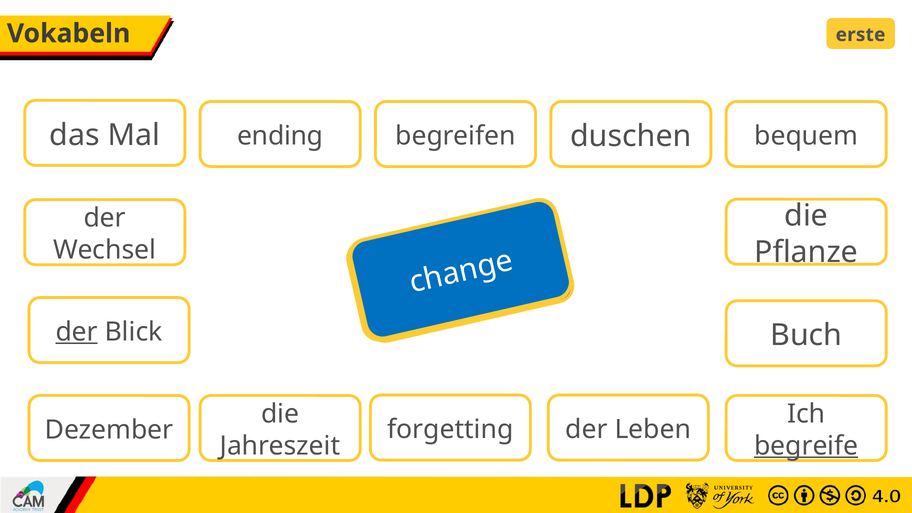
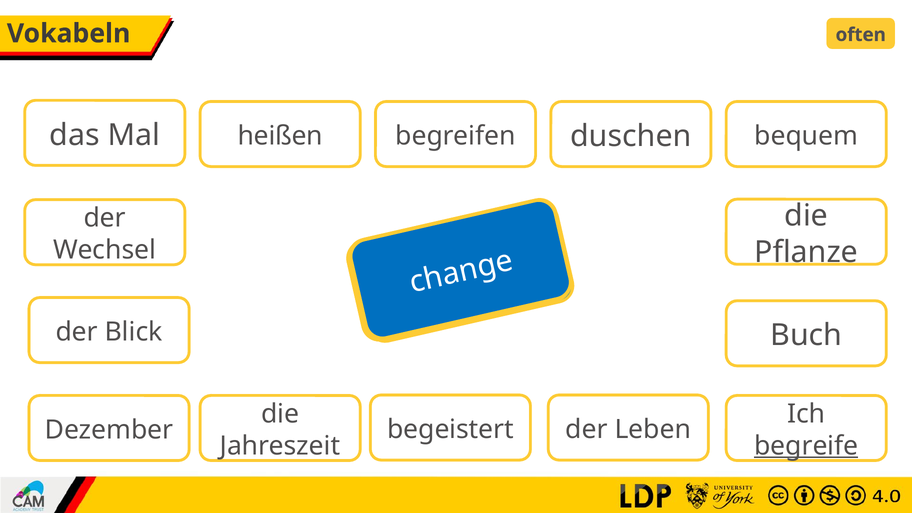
erste: erste -> often
ending: ending -> heißen
der at (77, 332) underline: present -> none
forgetting: forgetting -> begeistert
